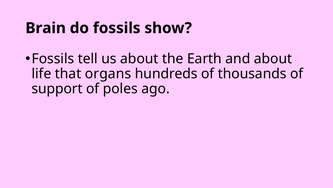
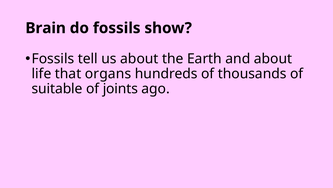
support: support -> suitable
poles: poles -> joints
